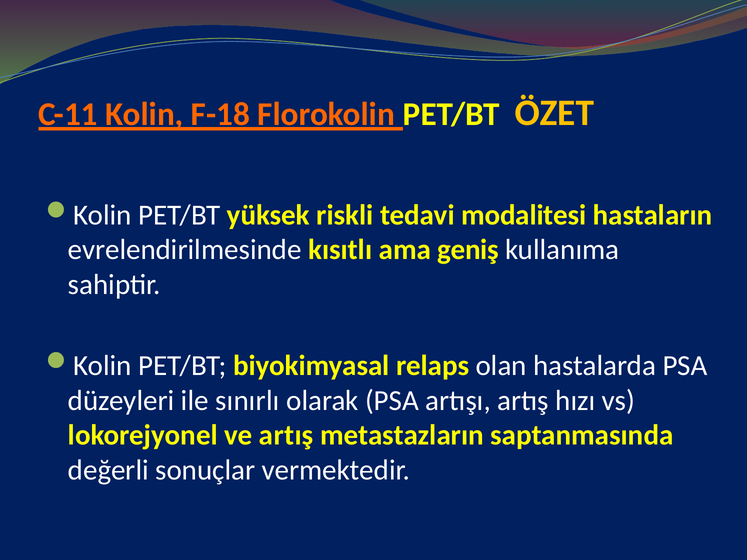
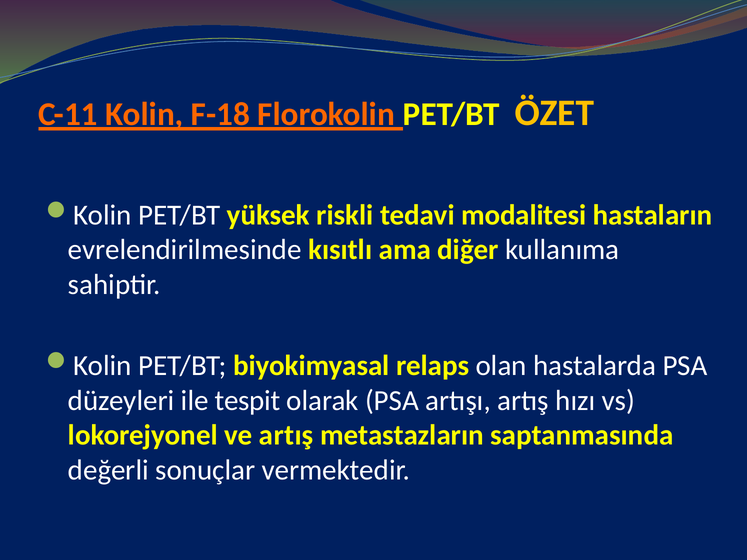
geniş: geniş -> diğer
sınırlı: sınırlı -> tespit
